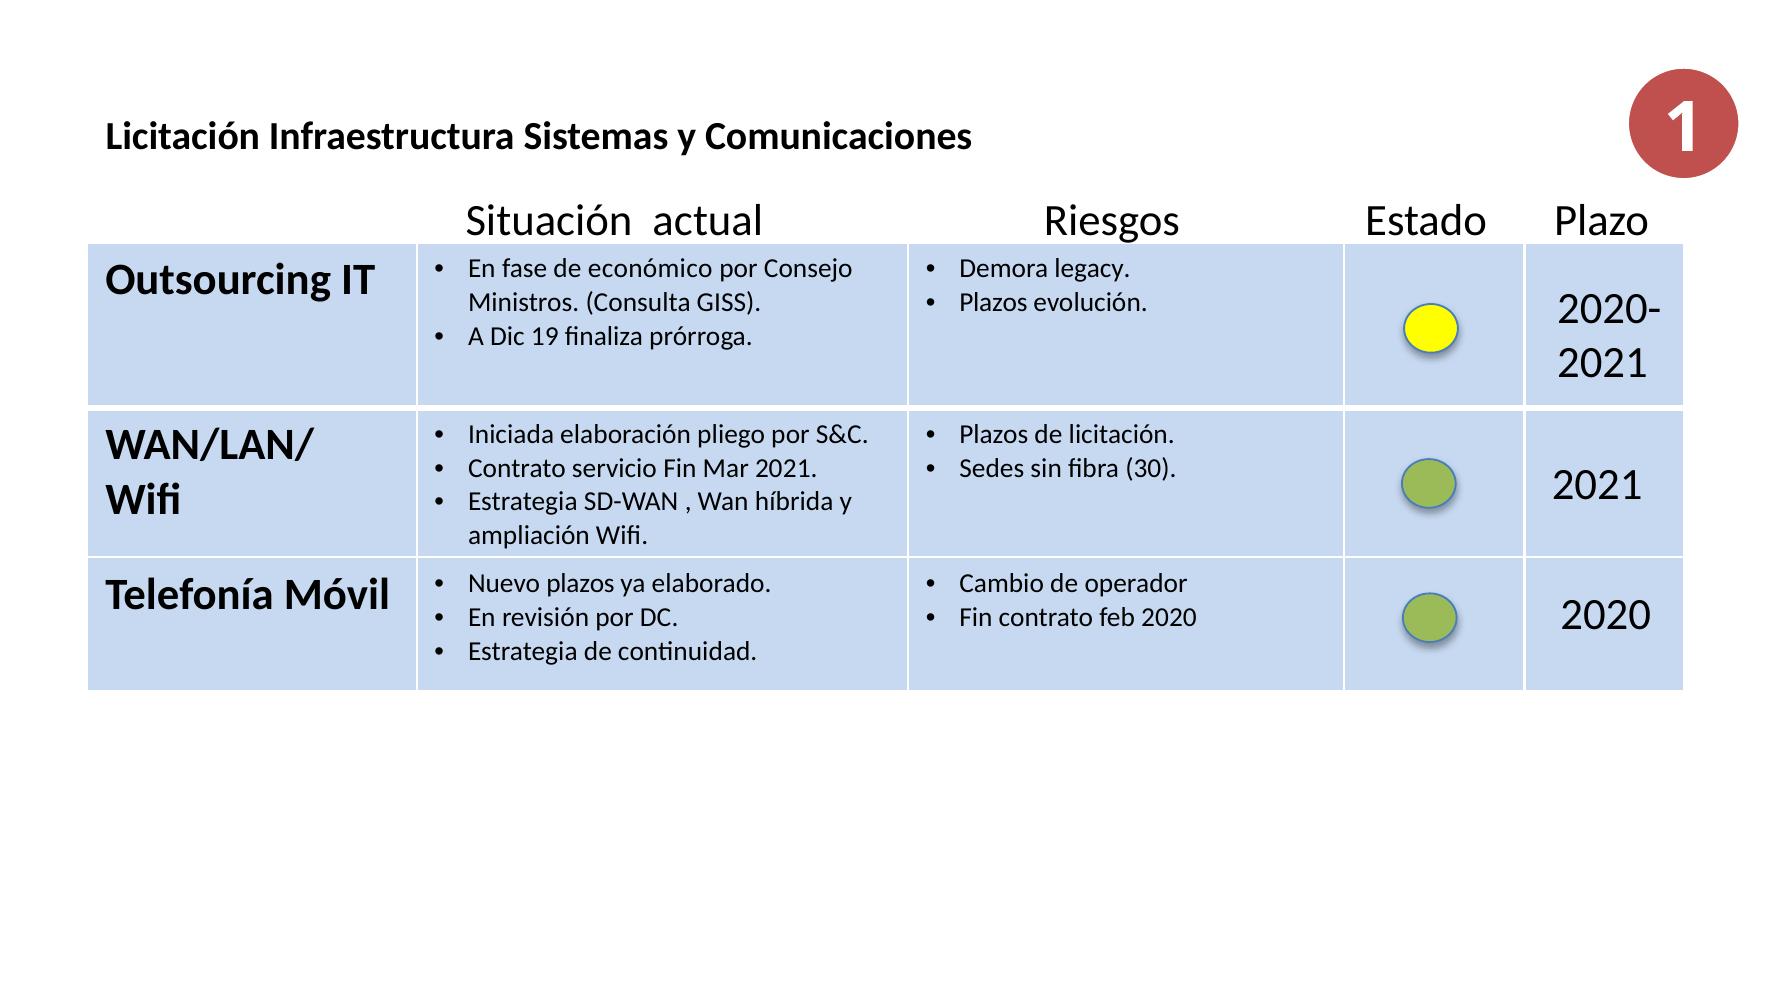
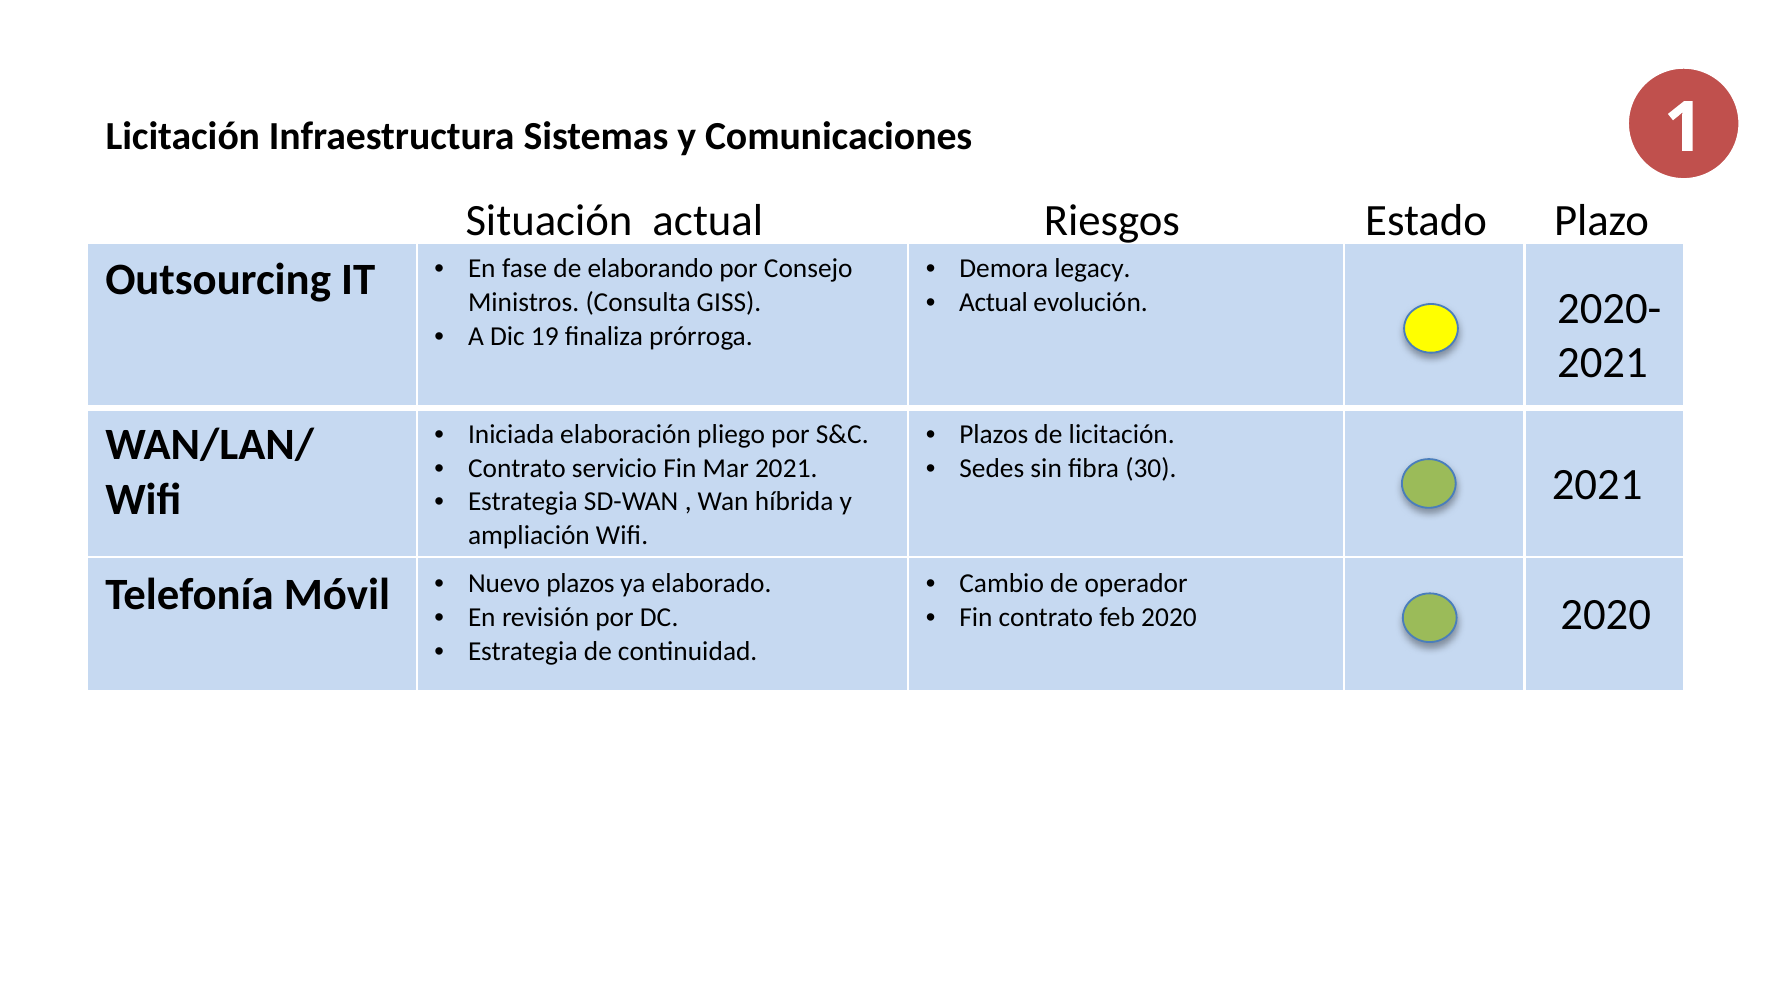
económico: económico -> elaborando
Plazos at (993, 303): Plazos -> Actual
